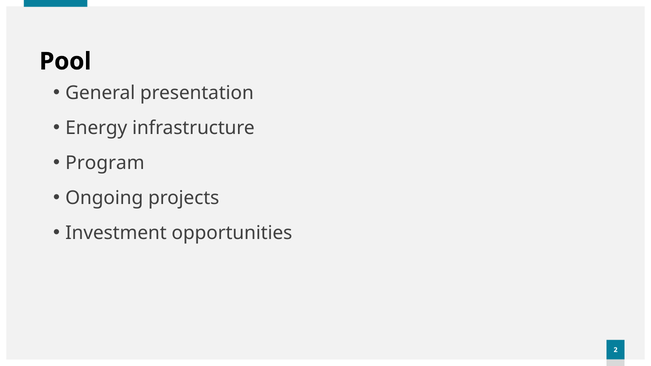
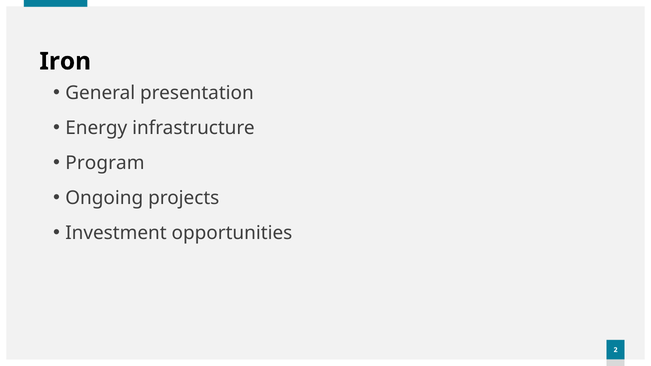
Pool: Pool -> Iron
